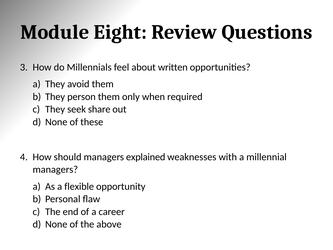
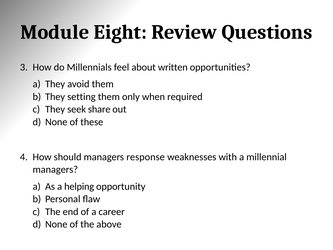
person: person -> setting
explained: explained -> response
flexible: flexible -> helping
